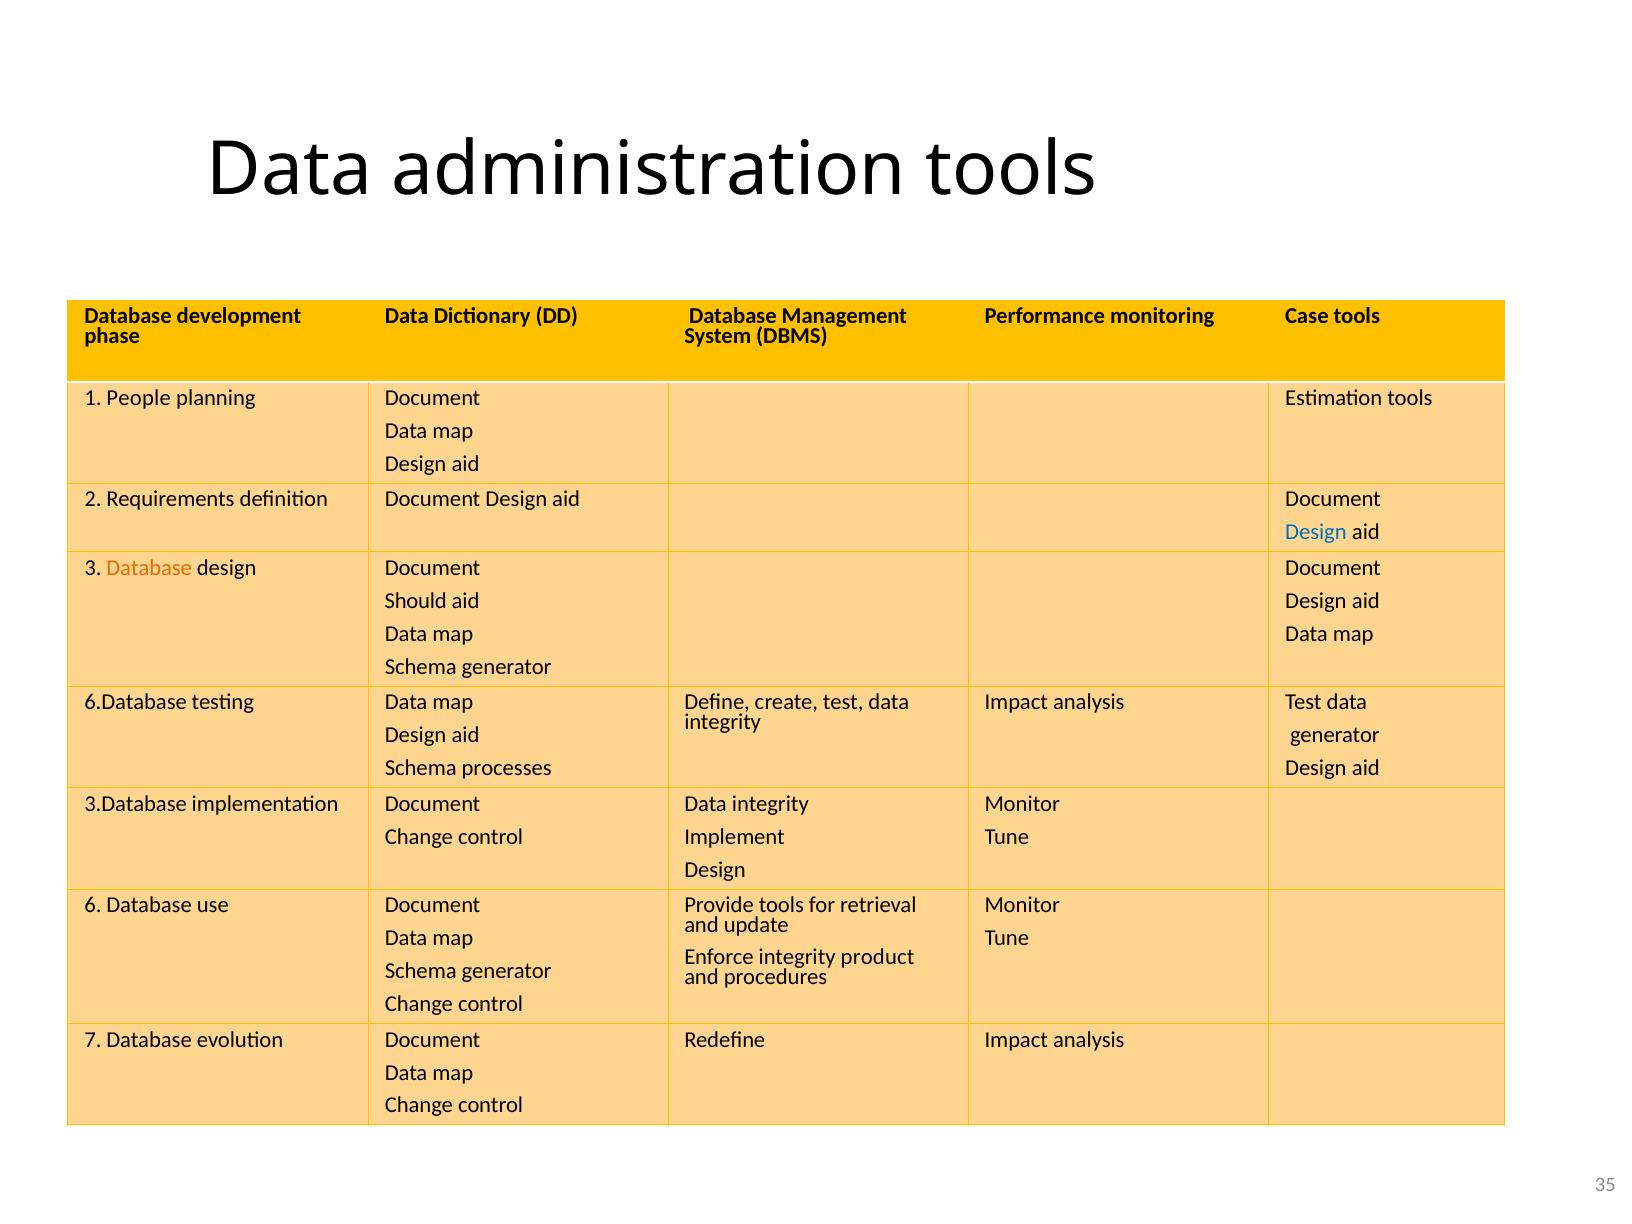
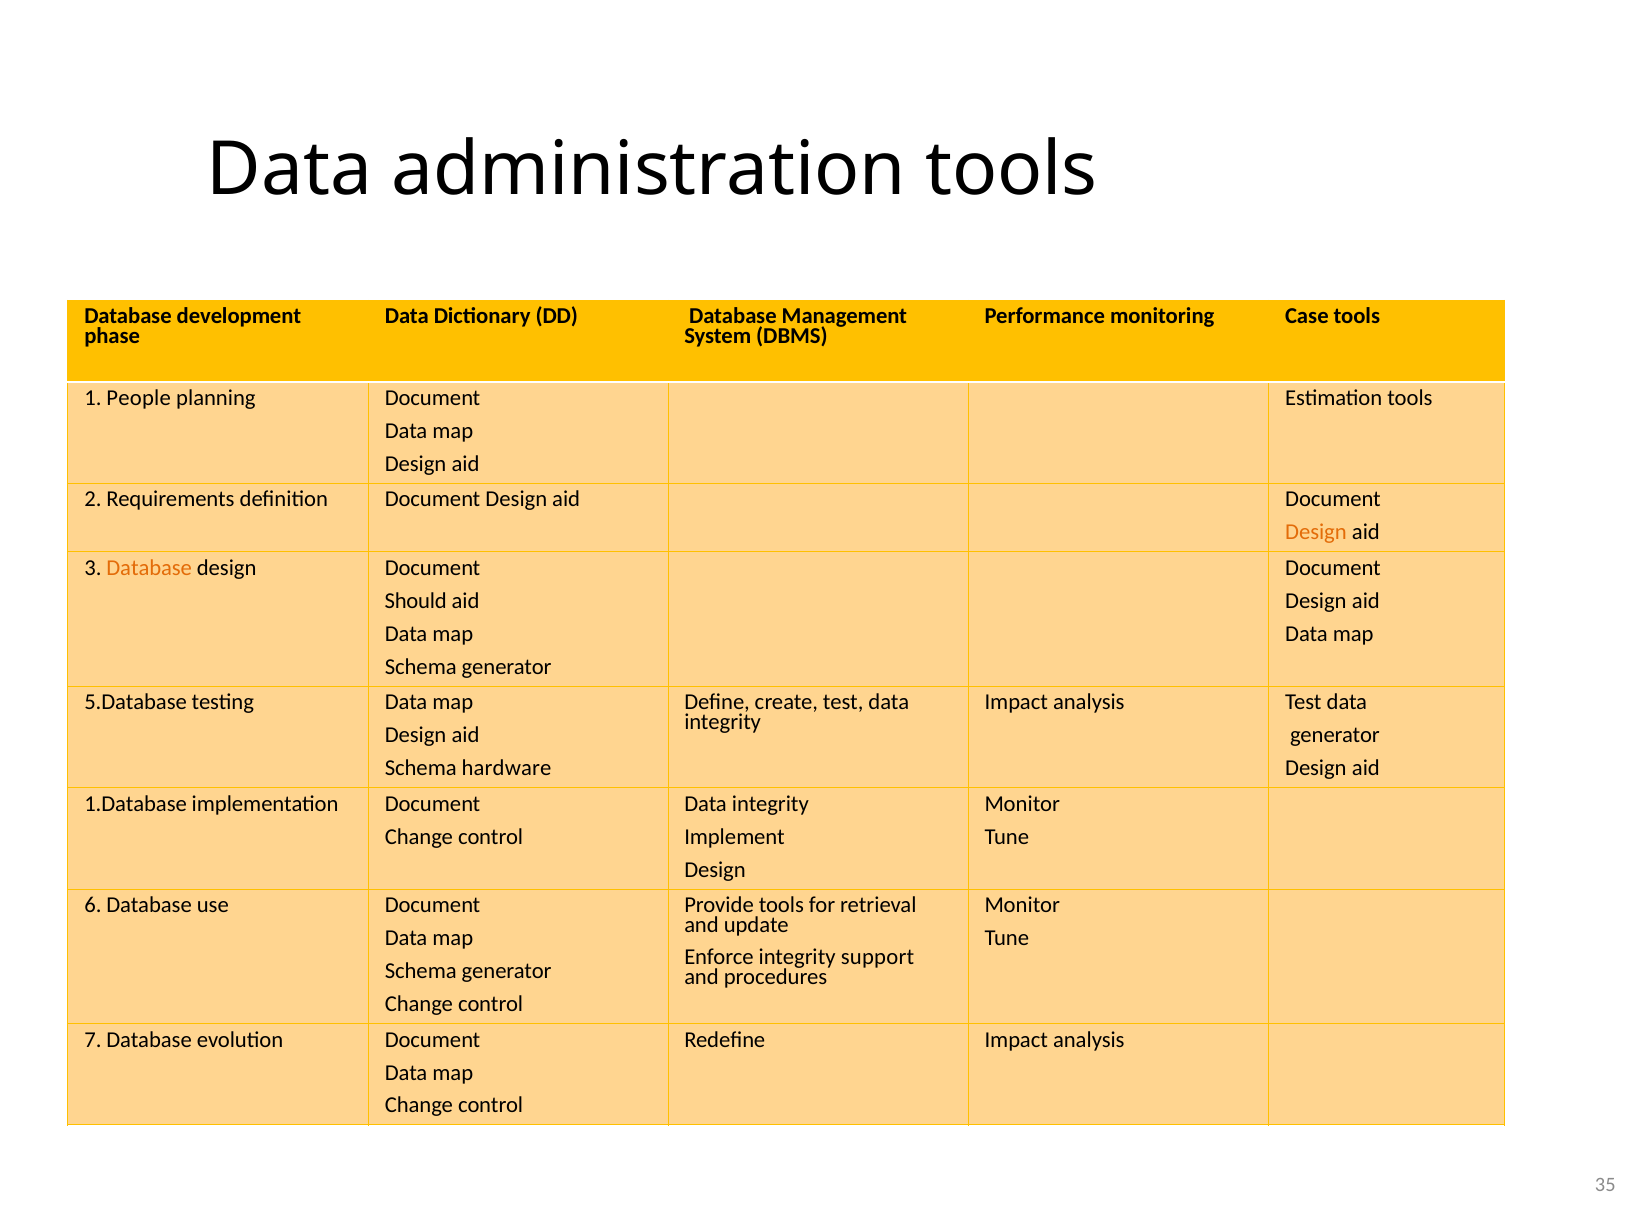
Design at (1316, 532) colour: blue -> orange
6.Database: 6.Database -> 5.Database
processes: processes -> hardware
3.Database: 3.Database -> 1.Database
product: product -> support
